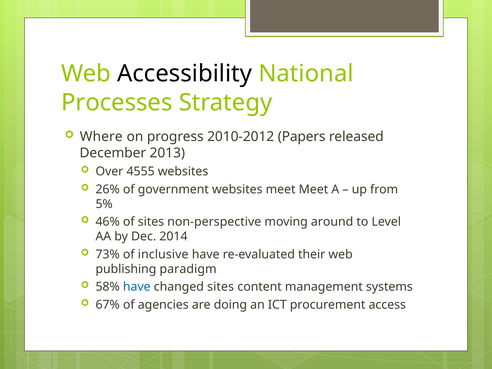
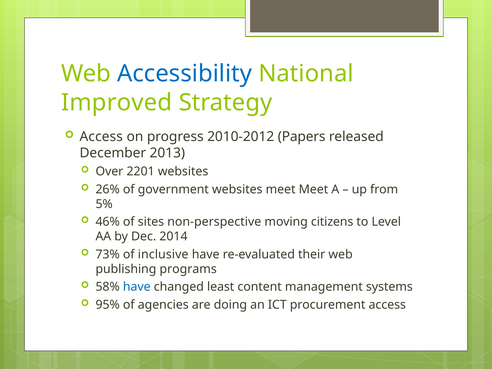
Accessibility colour: black -> blue
Processes: Processes -> Improved
Where at (101, 137): Where -> Access
4555: 4555 -> 2201
around: around -> citizens
paradigm: paradigm -> programs
changed sites: sites -> least
67%: 67% -> 95%
